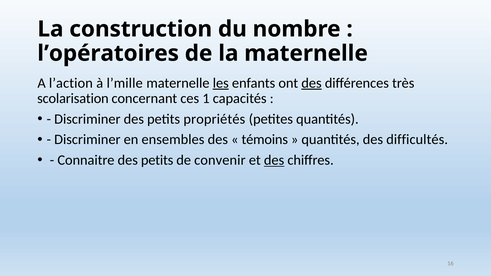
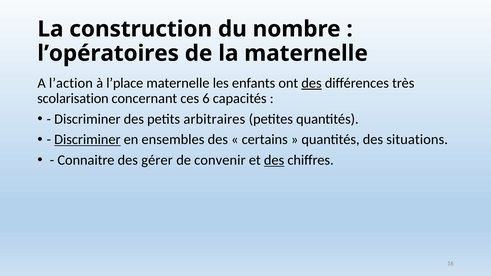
l’mille: l’mille -> l’place
les underline: present -> none
1: 1 -> 6
propriétés: propriétés -> arbitraires
Discriminer at (87, 140) underline: none -> present
témoins: témoins -> certains
difficultés: difficultés -> situations
Connaitre des petits: petits -> gérer
